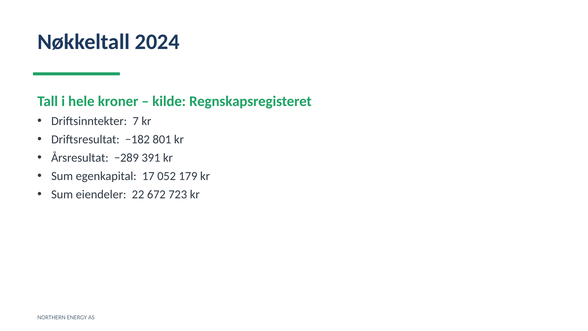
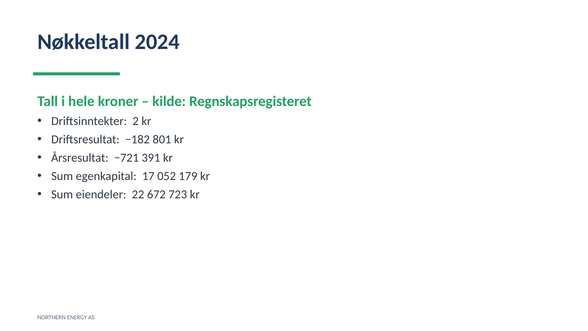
7: 7 -> 2
−289: −289 -> −721
